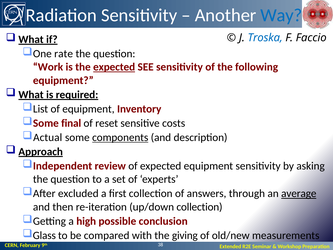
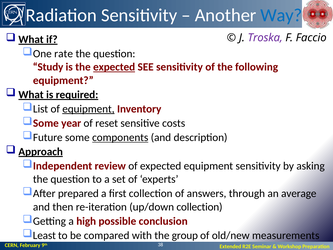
Troska colour: blue -> purple
Work: Work -> Study
equipment at (88, 109) underline: none -> present
final: final -> year
Actual: Actual -> Future
excluded: excluded -> prepared
average underline: present -> none
Glass: Glass -> Least
giving: giving -> group
